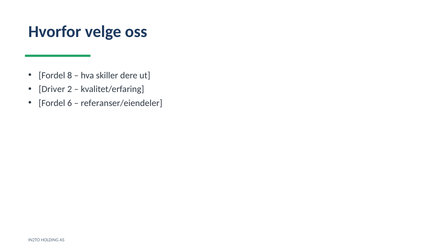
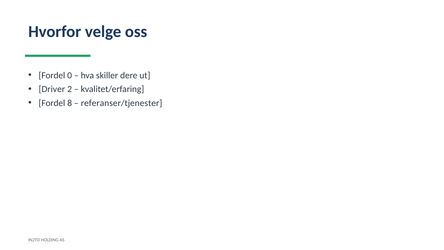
8: 8 -> 0
6: 6 -> 8
referanser/eiendeler: referanser/eiendeler -> referanser/tjenester
